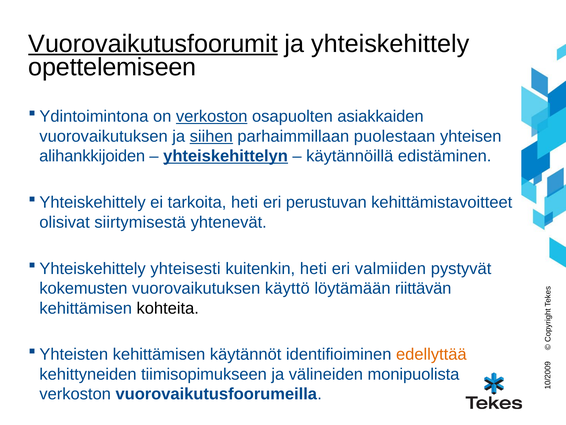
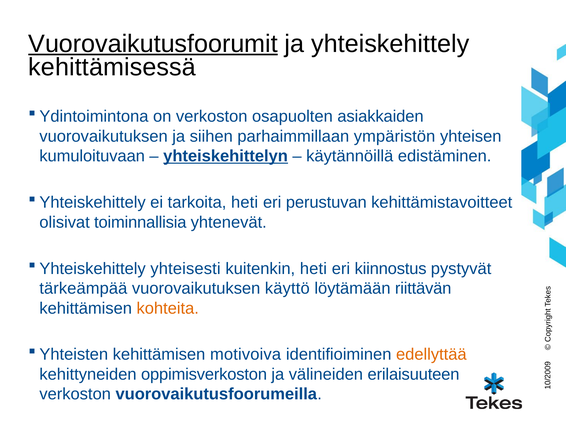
opettelemiseen: opettelemiseen -> kehittämisessä
verkoston at (212, 116) underline: present -> none
siihen underline: present -> none
puolestaan: puolestaan -> ympäristön
alihankkijoiden: alihankkijoiden -> kumuloituvaan
siirtymisestä: siirtymisestä -> toiminnallisia
valmiiden: valmiiden -> kiinnostus
kokemusten: kokemusten -> tärkeämpää
kohteita colour: black -> orange
käytännöt: käytännöt -> motivoiva
tiimisopimukseen: tiimisopimukseen -> oppimisverkoston
monipuolista: monipuolista -> erilaisuuteen
